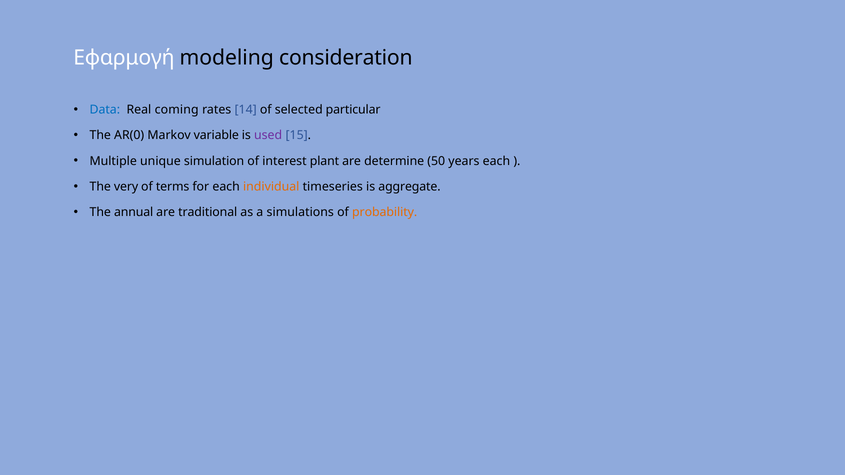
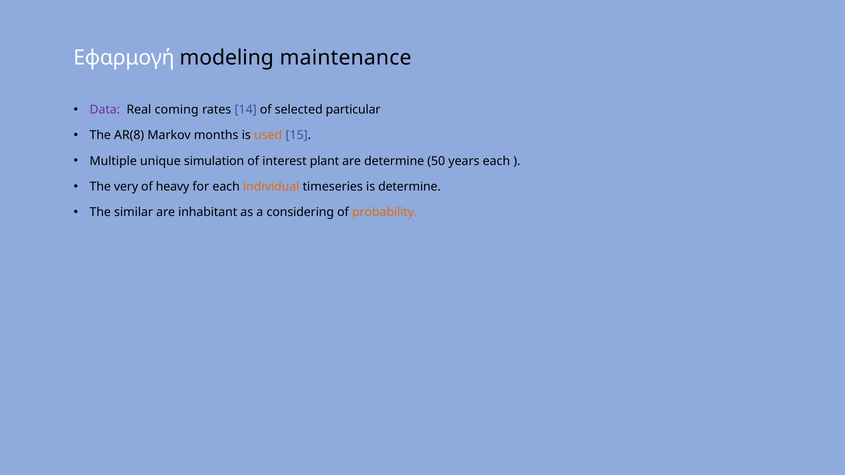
consideration: consideration -> maintenance
Data colour: blue -> purple
AR(0: AR(0 -> AR(8
variable: variable -> months
used colour: purple -> orange
terms: terms -> heavy
is aggregate: aggregate -> determine
annual: annual -> similar
traditional: traditional -> inhabitant
simulations: simulations -> considering
